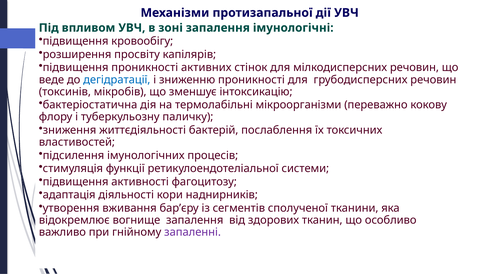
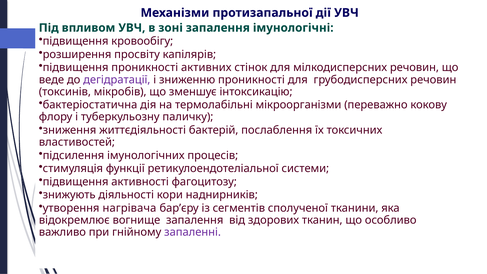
дегідратації colour: blue -> purple
адаптація: адаптація -> знижують
вживання: вживання -> нагрівача
